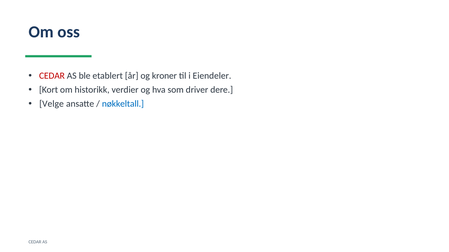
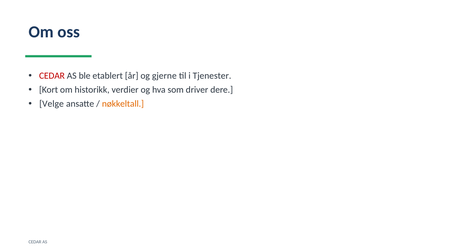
kroner: kroner -> gjerne
Eiendeler: Eiendeler -> Tjenester
nøkkeltall colour: blue -> orange
